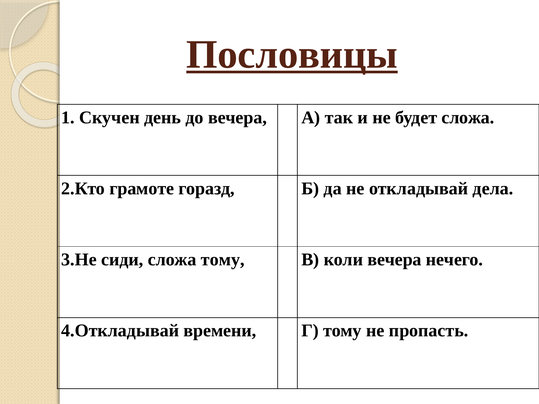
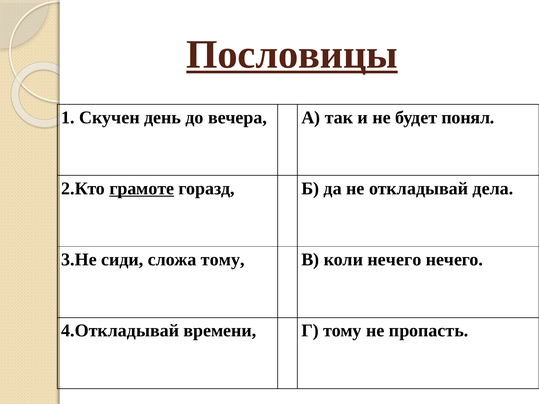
будет сложа: сложа -> понял
грамоте underline: none -> present
коли вечера: вечера -> нечего
